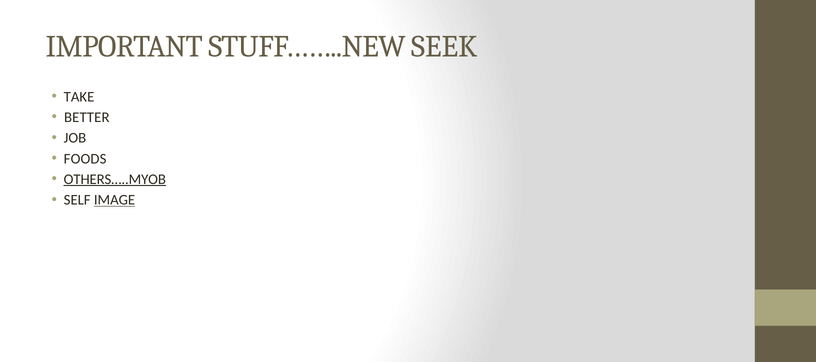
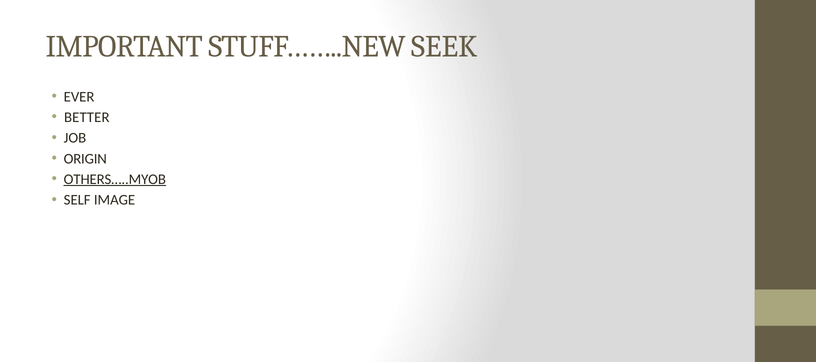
TAKE: TAKE -> EVER
FOODS: FOODS -> ORIGIN
IMAGE underline: present -> none
